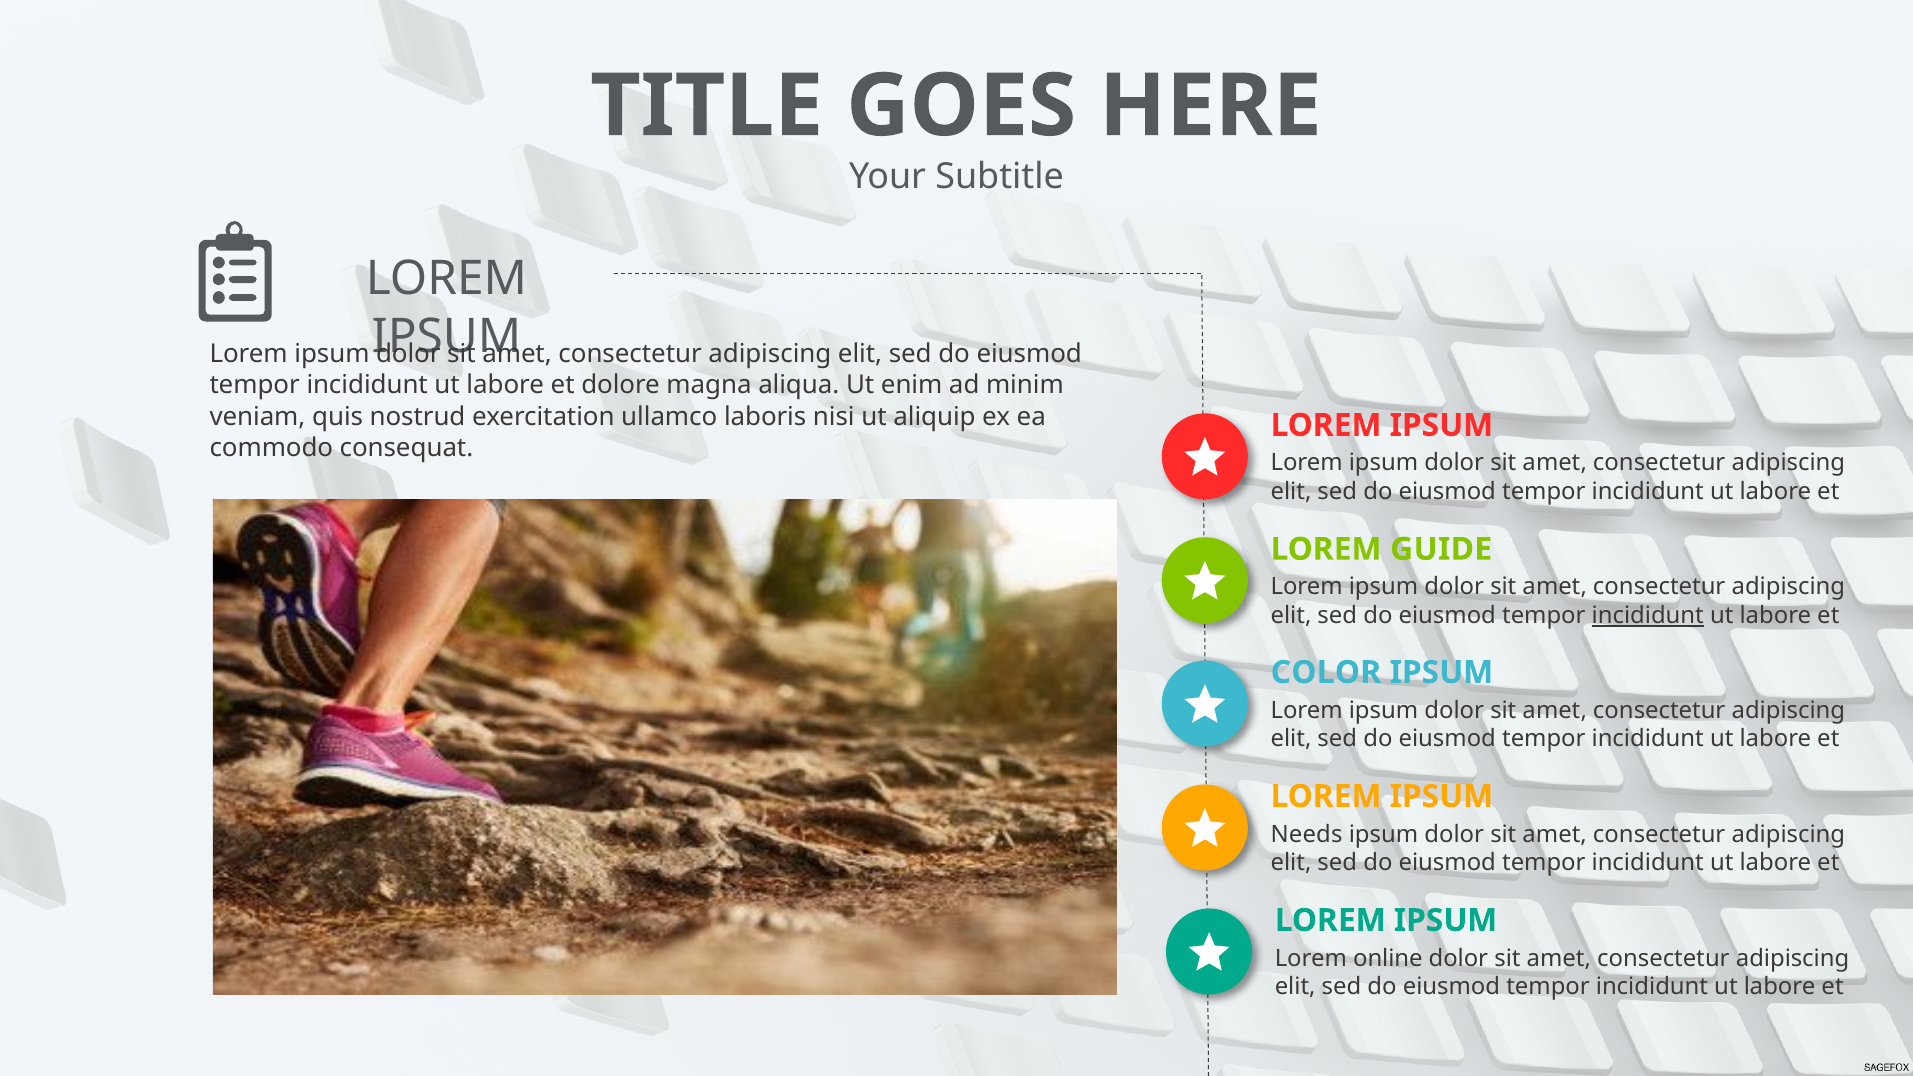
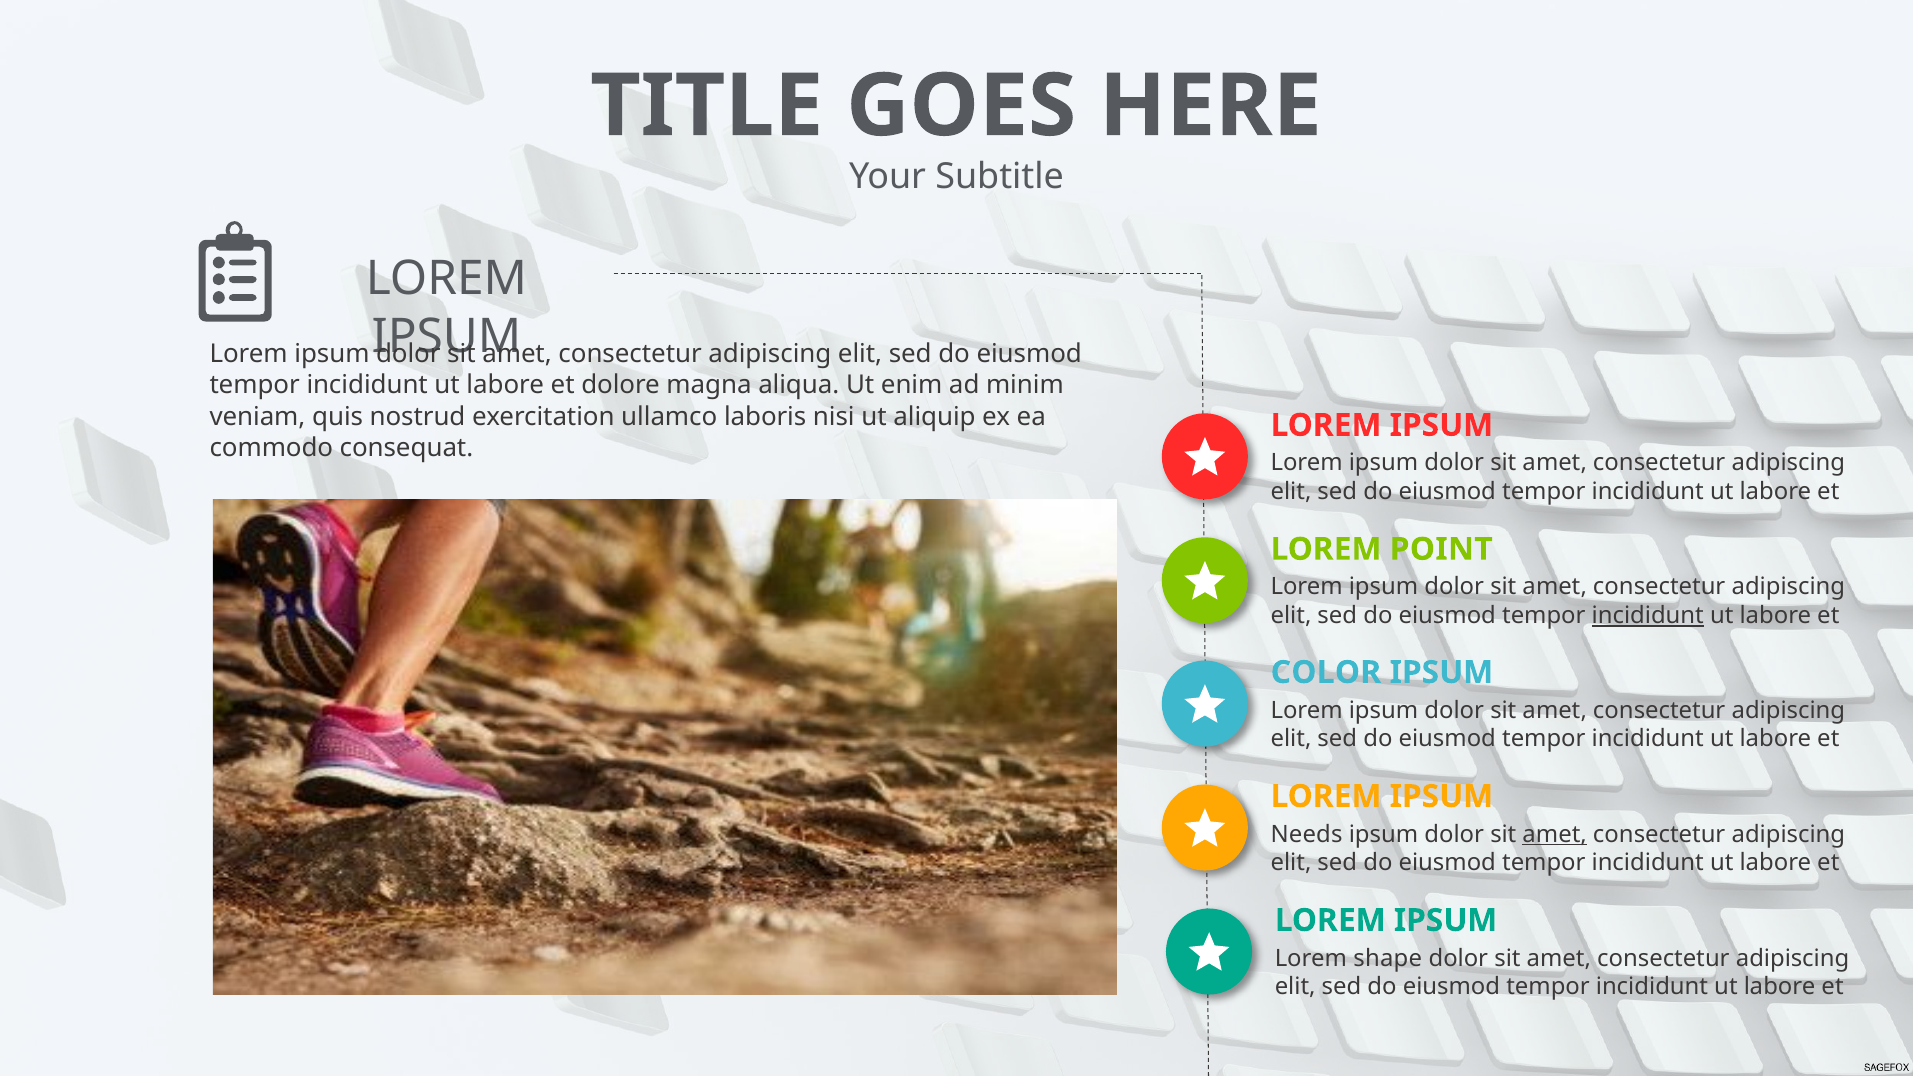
GUIDE: GUIDE -> POINT
amet at (1555, 834) underline: none -> present
online: online -> shape
